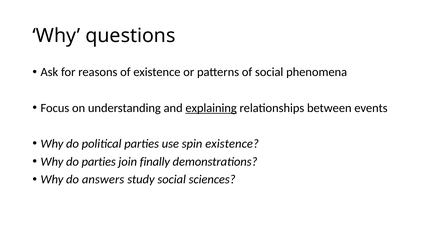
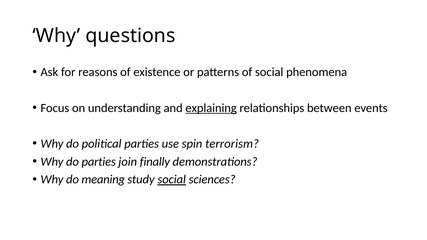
spin existence: existence -> terrorism
answers: answers -> meaning
social at (172, 180) underline: none -> present
